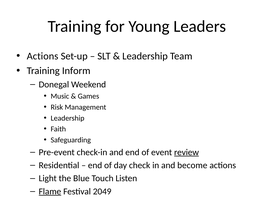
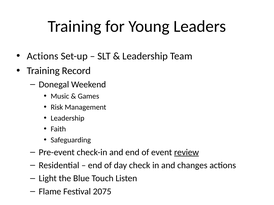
Inform: Inform -> Record
become: become -> changes
Flame underline: present -> none
2049: 2049 -> 2075
